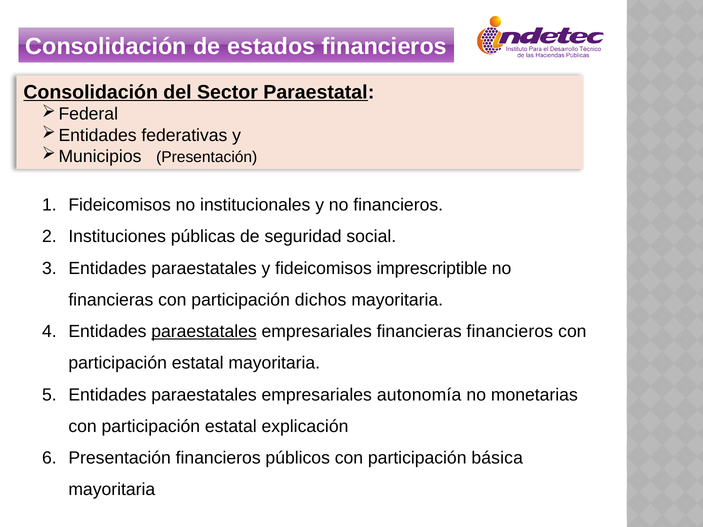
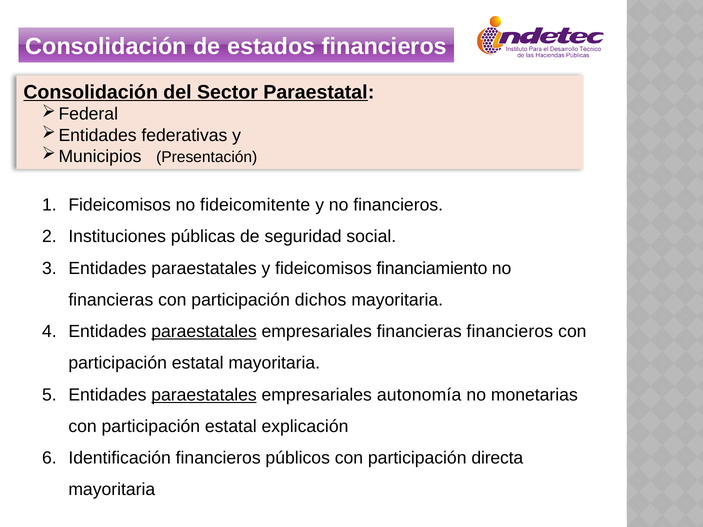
institucionales: institucionales -> fideicomitente
imprescriptible: imprescriptible -> financiamiento
paraestatales at (204, 395) underline: none -> present
Presentación at (120, 458): Presentación -> Identificación
básica: básica -> directa
